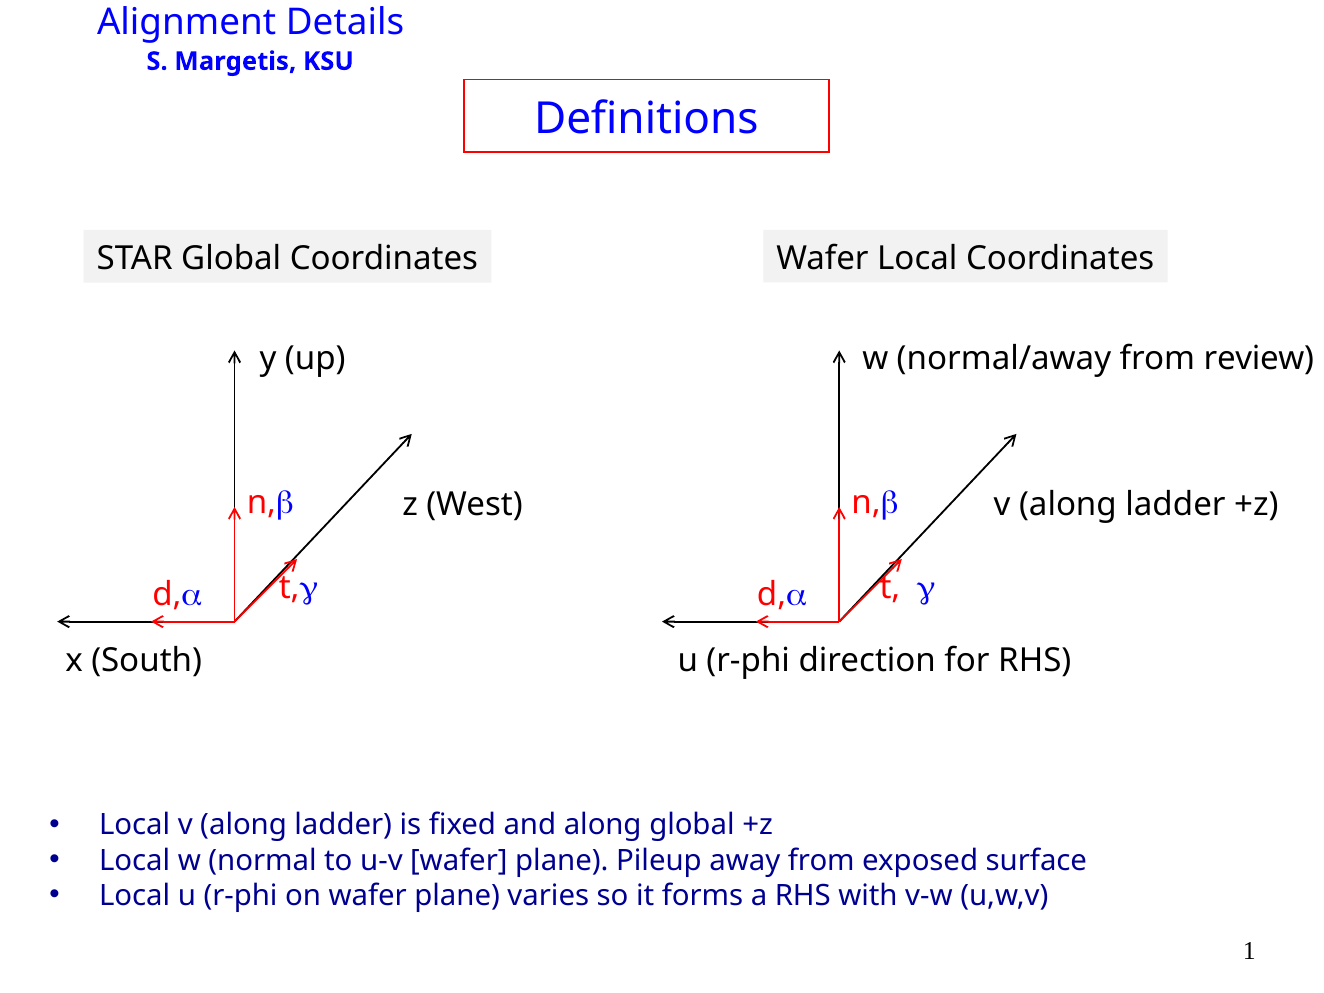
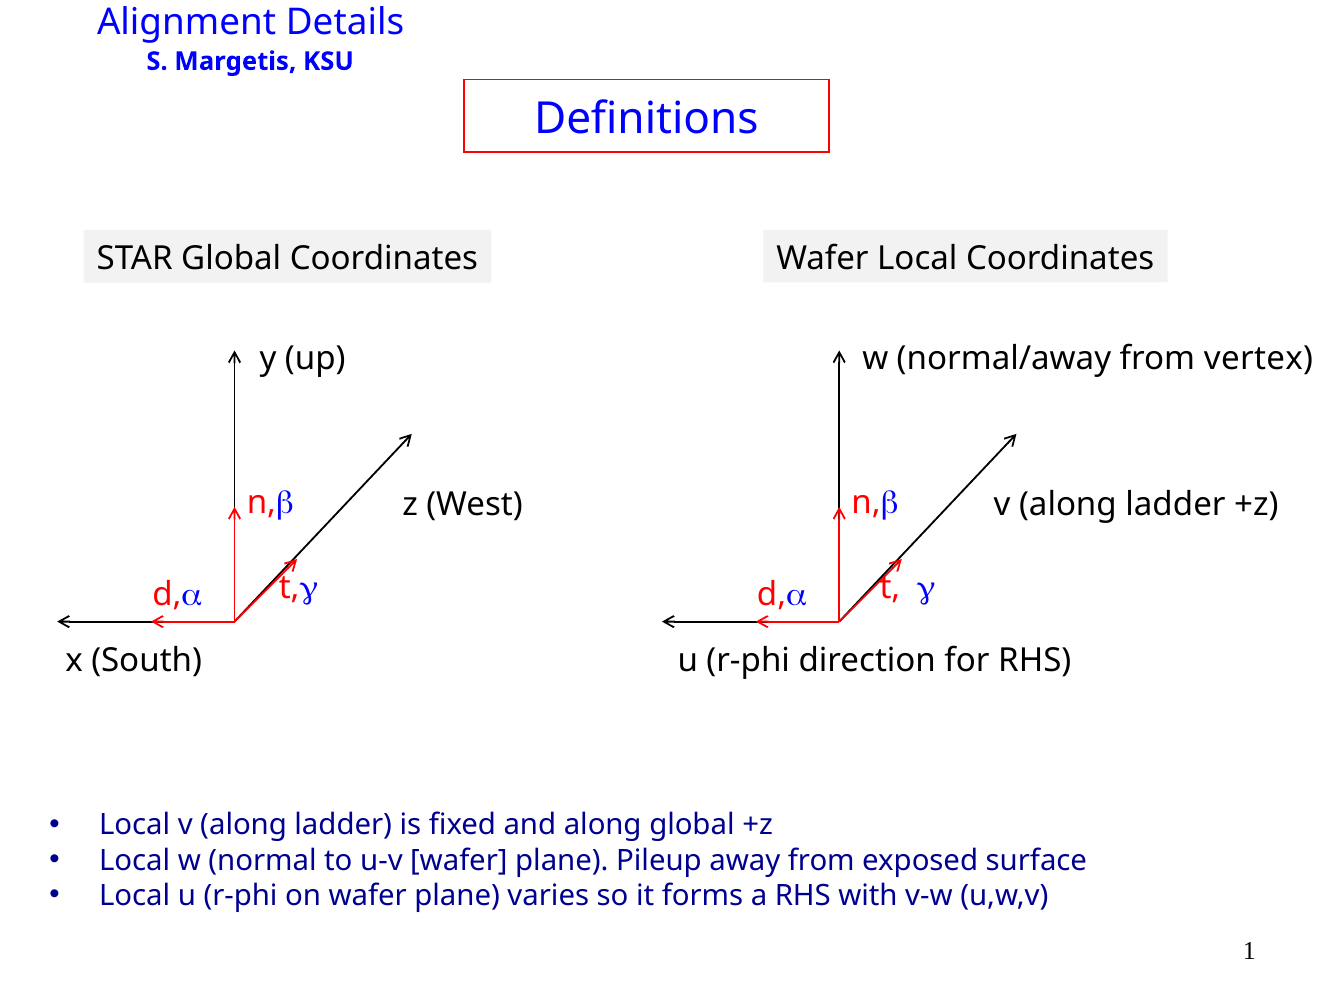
review: review -> vertex
